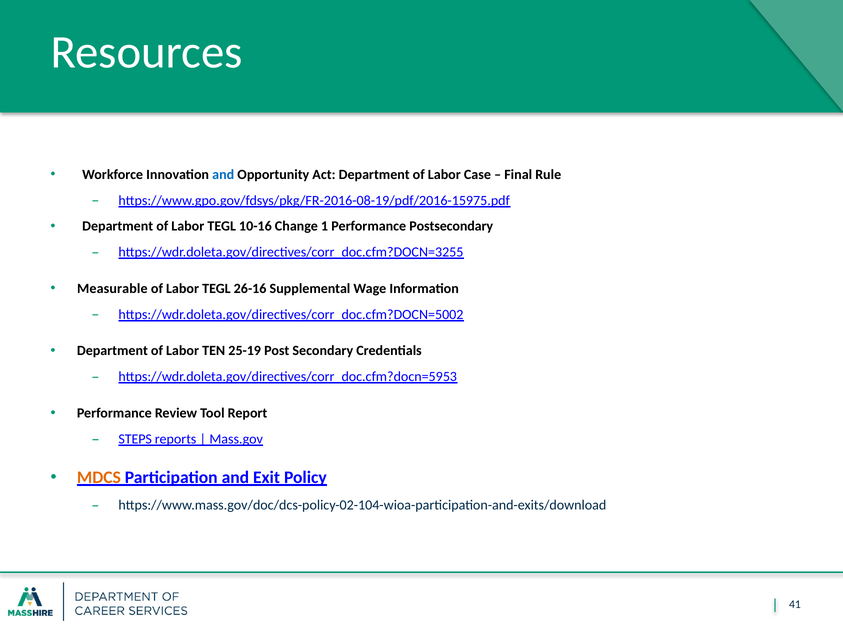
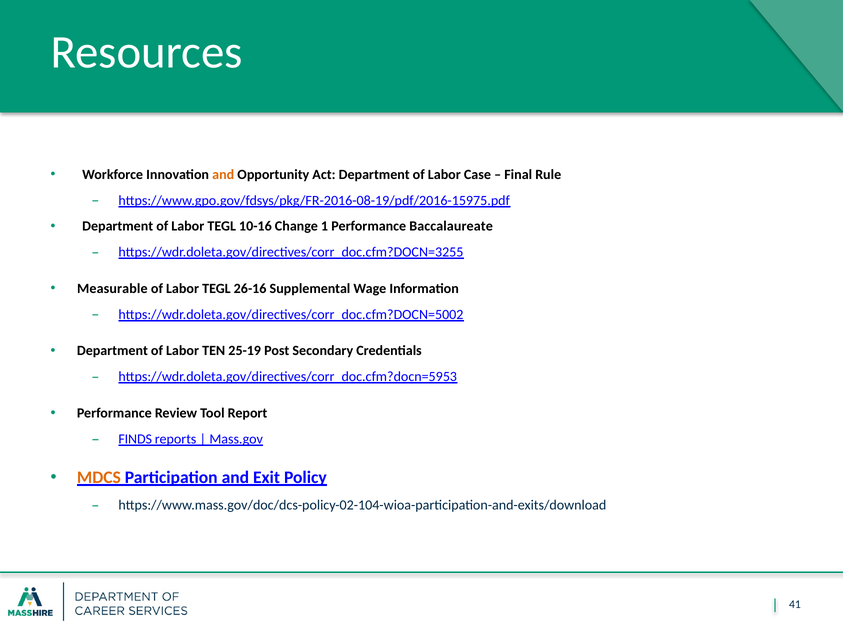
and at (223, 174) colour: blue -> orange
Postsecondary: Postsecondary -> Baccalaureate
STEPS: STEPS -> FINDS
